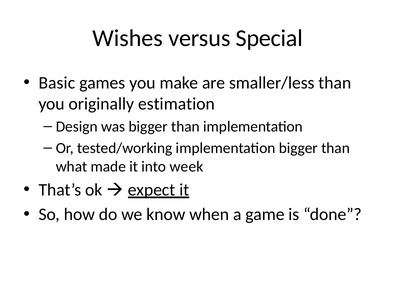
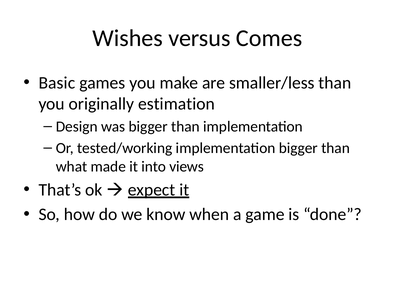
Special: Special -> Comes
week: week -> views
